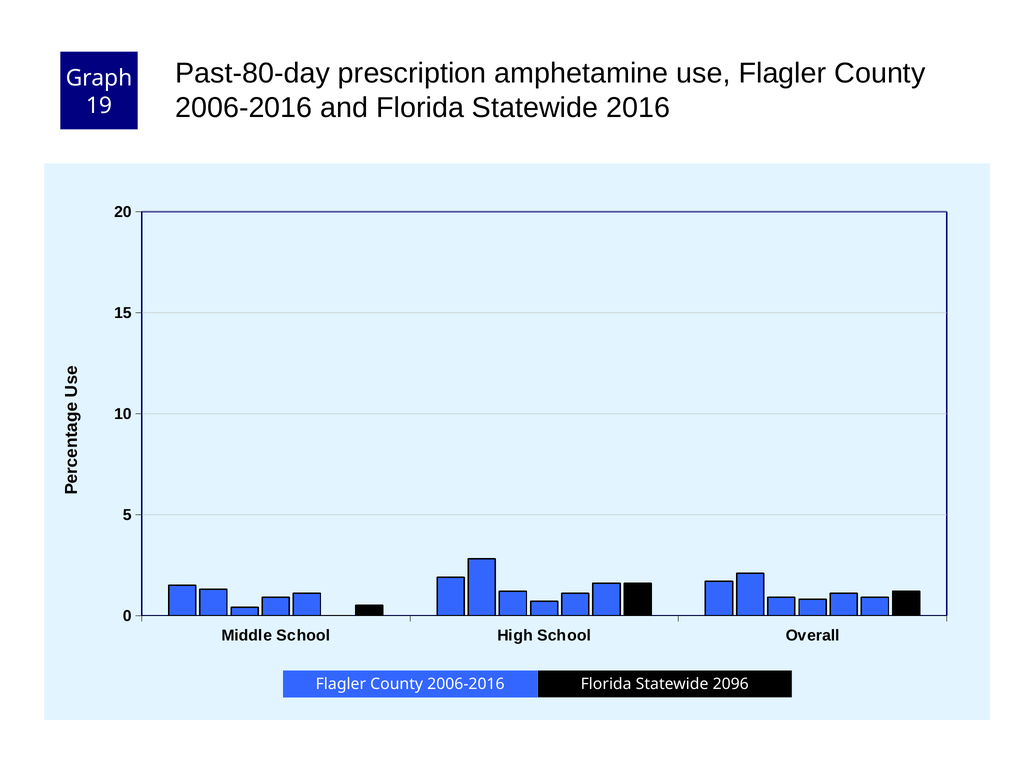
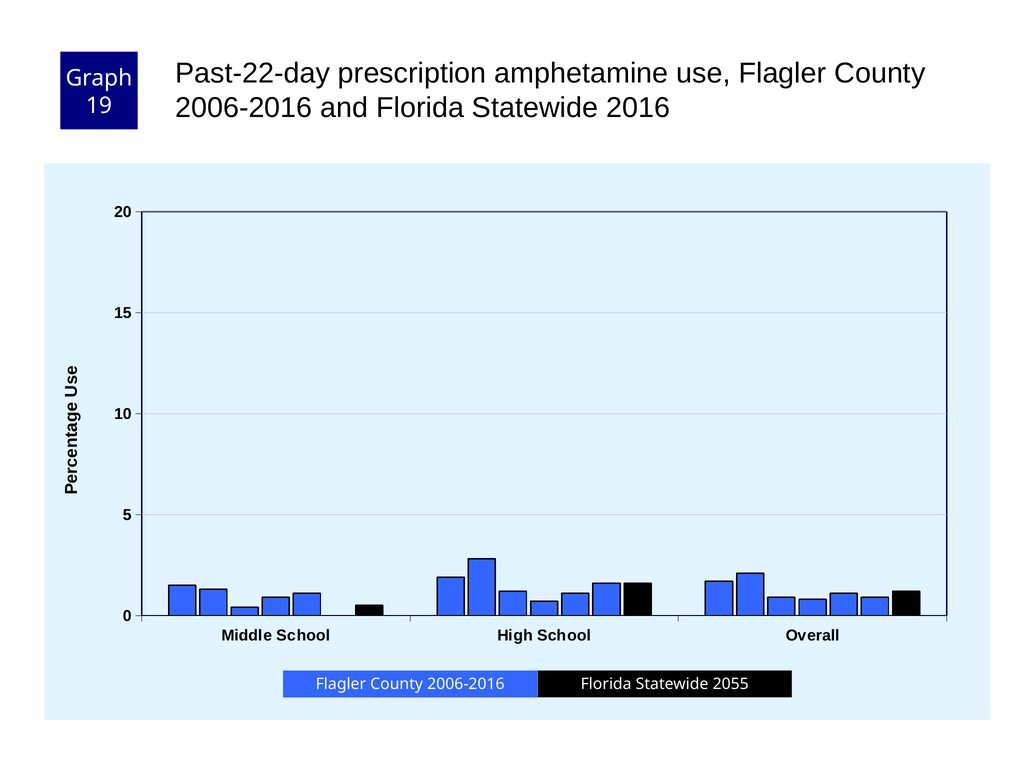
Past-80-day: Past-80-day -> Past-22-day
2096: 2096 -> 2055
